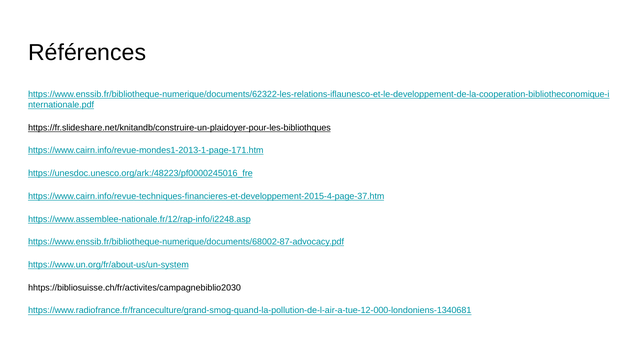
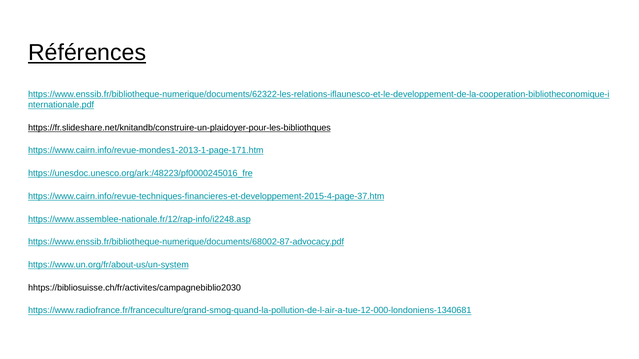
Références underline: none -> present
